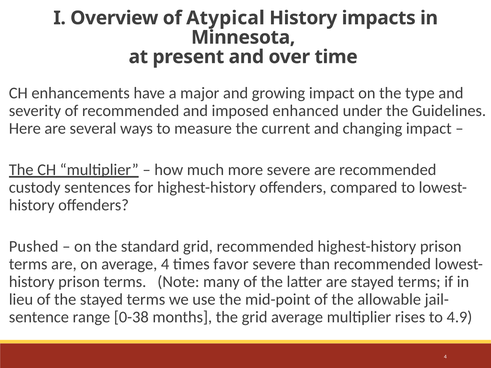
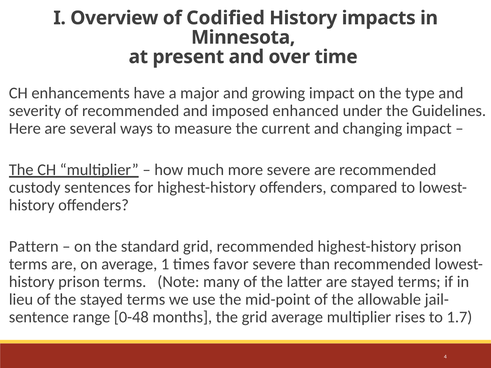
Atypical: Atypical -> Codified
Pushed: Pushed -> Pattern
average 4: 4 -> 1
0-38: 0-38 -> 0-48
4.9: 4.9 -> 1.7
